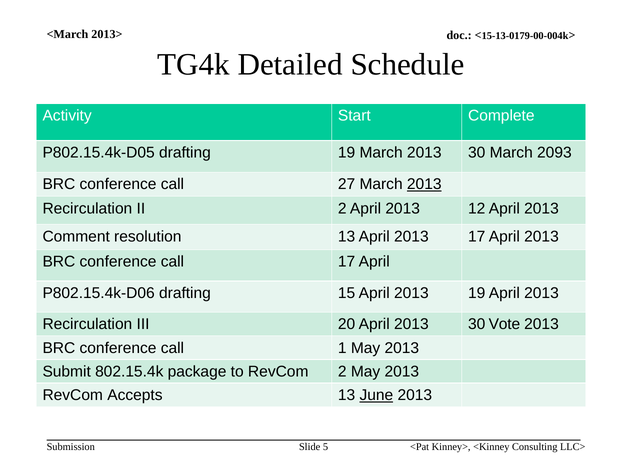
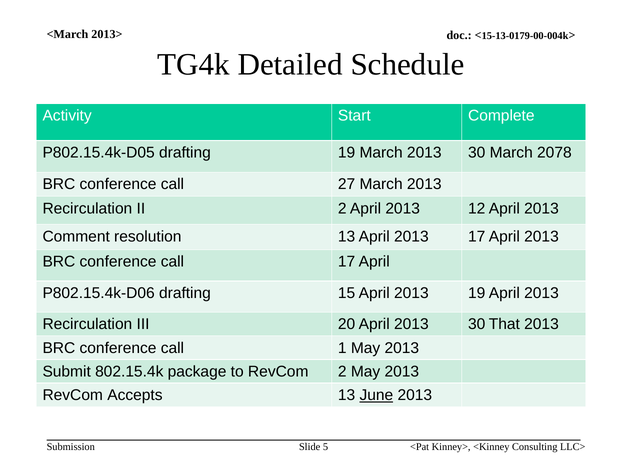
2093: 2093 -> 2078
2013 at (424, 184) underline: present -> none
Vote: Vote -> That
